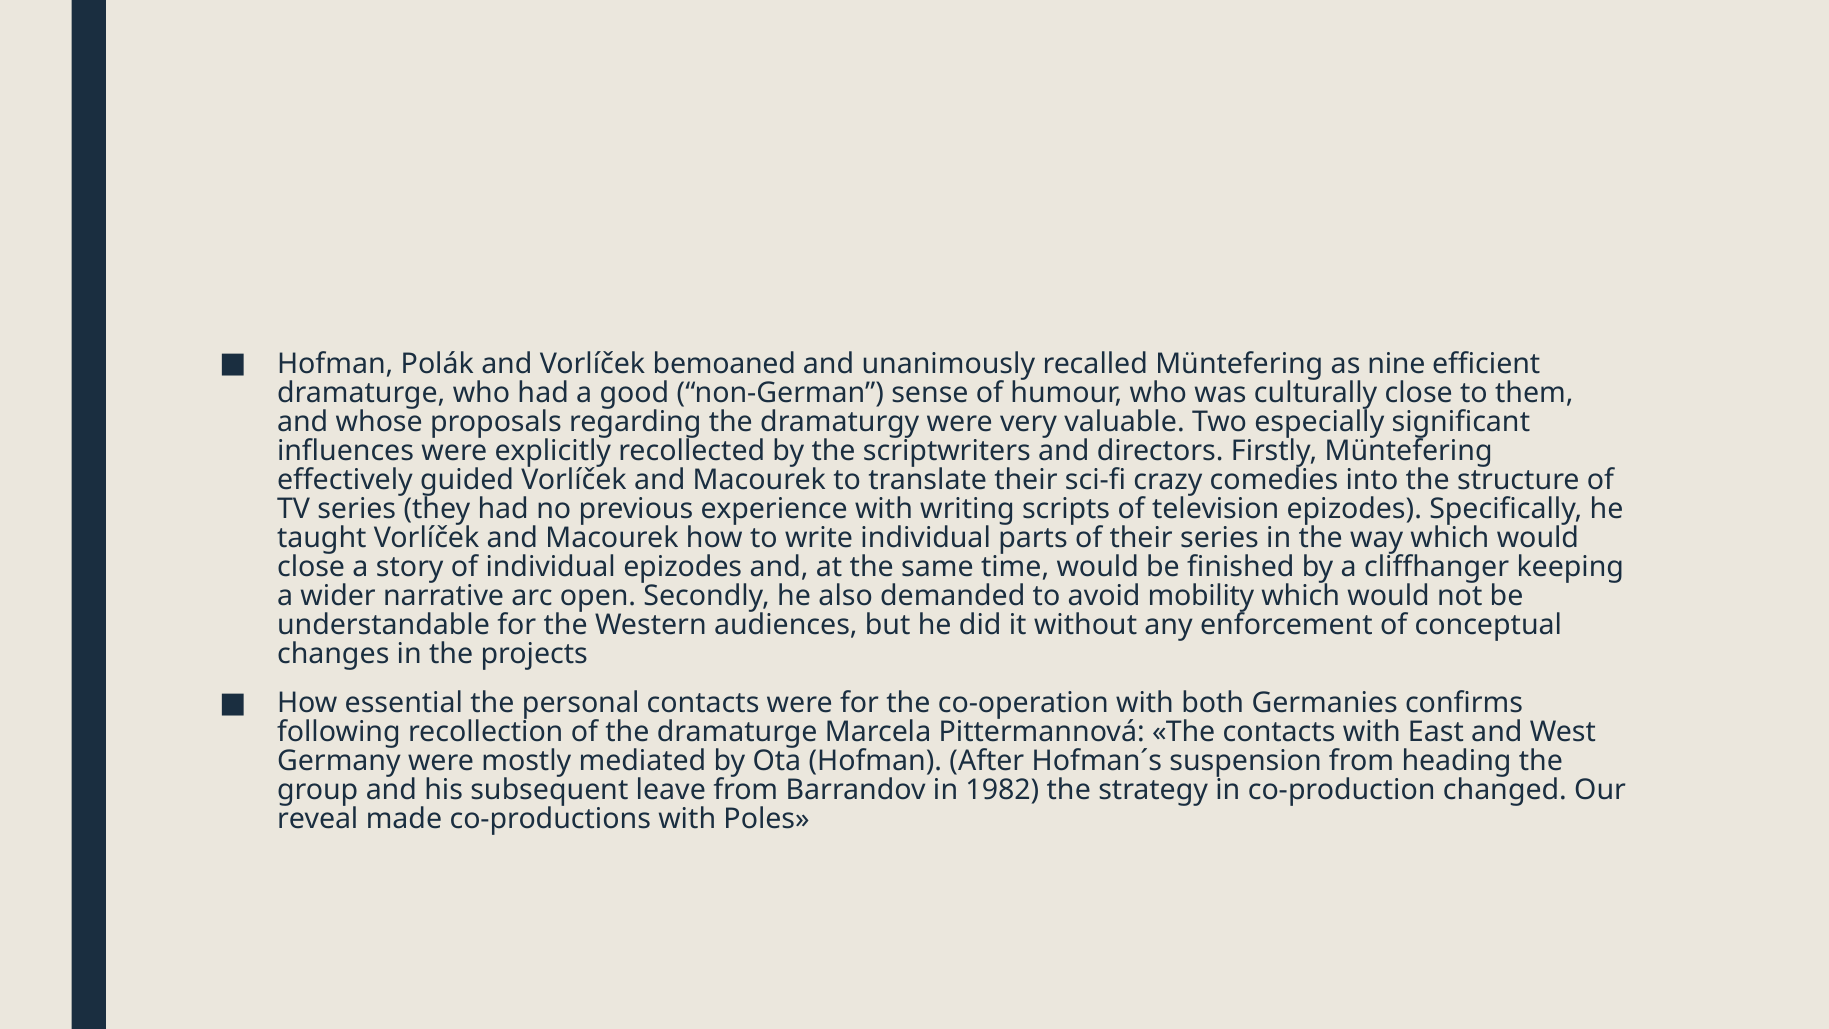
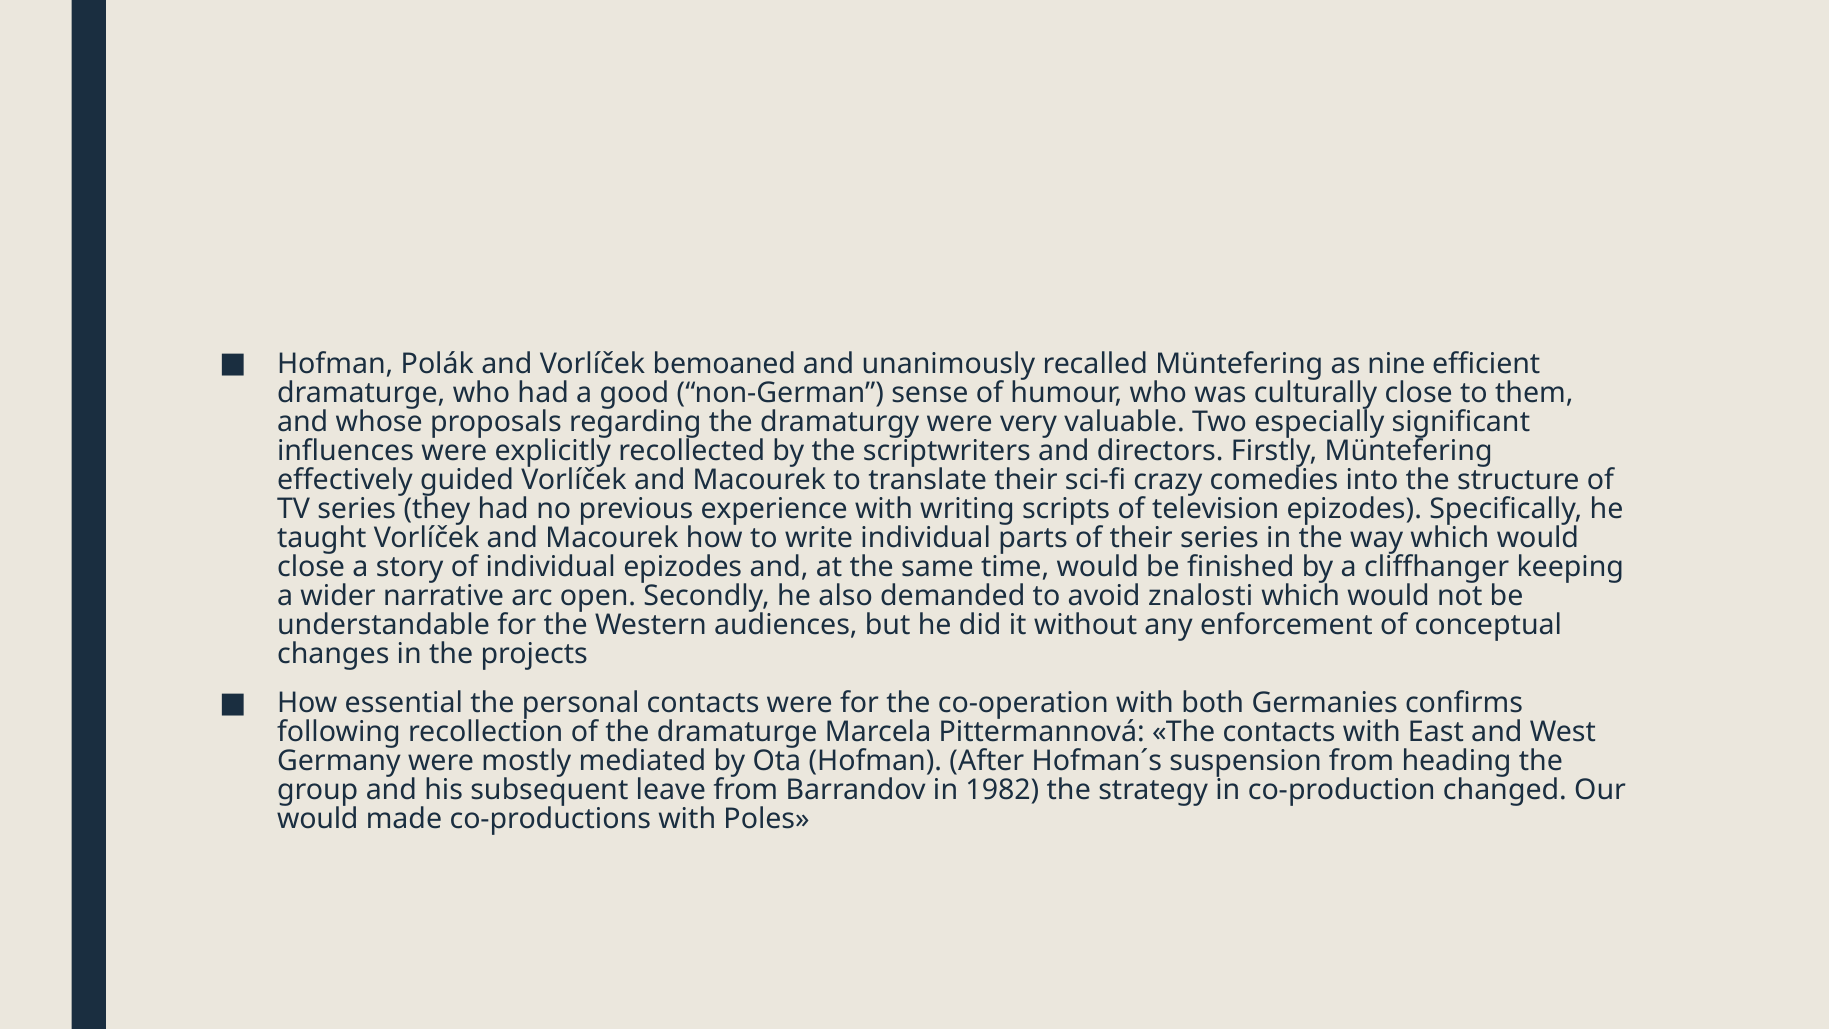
mobility: mobility -> znalosti
reveal at (318, 819): reveal -> would
